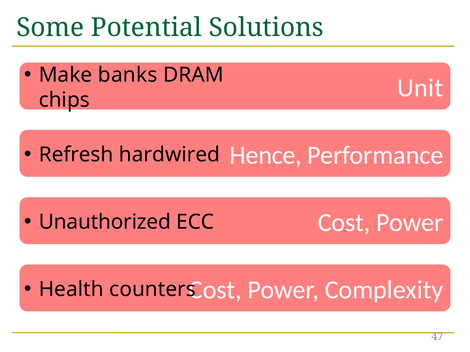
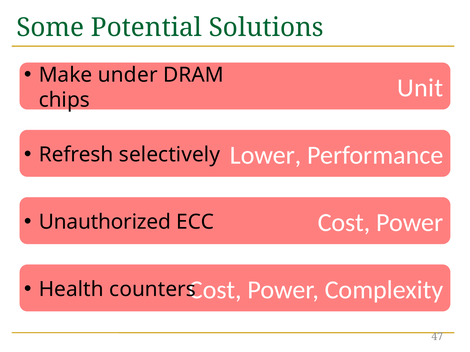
banks: banks -> under
hardwired: hardwired -> selectively
Hence: Hence -> Lower
